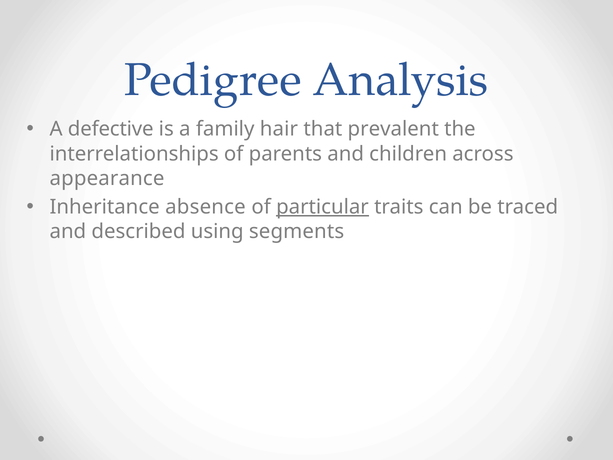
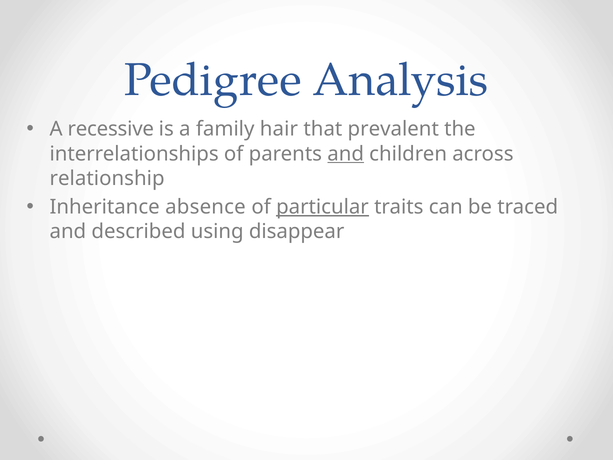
defective: defective -> recessive
and at (346, 154) underline: none -> present
appearance: appearance -> relationship
segments: segments -> disappear
